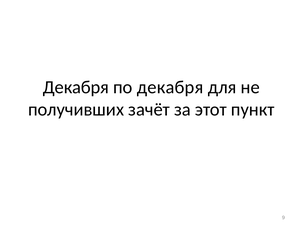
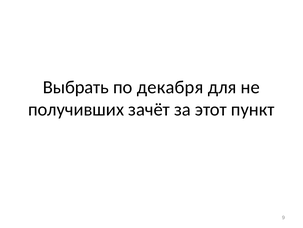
Декабря at (76, 87): Декабря -> Выбрать
